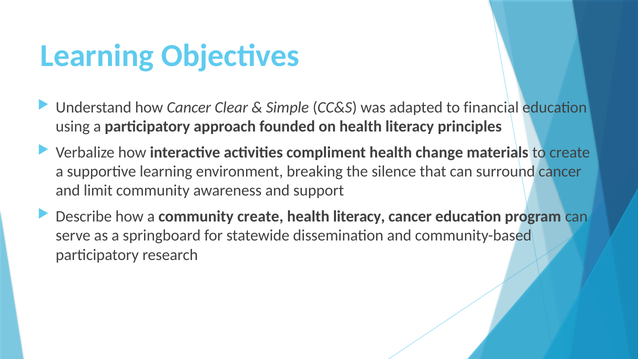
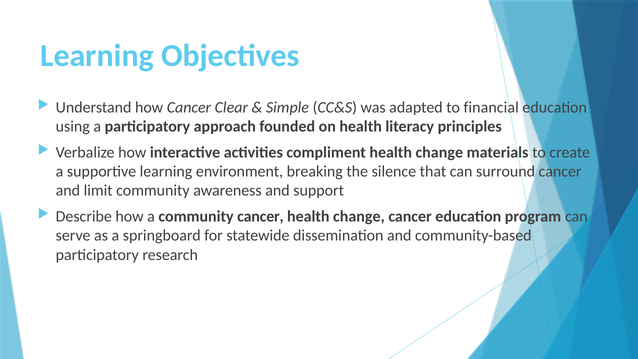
community create: create -> cancer
literacy at (359, 216): literacy -> change
